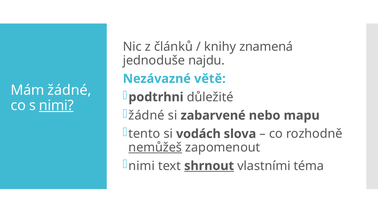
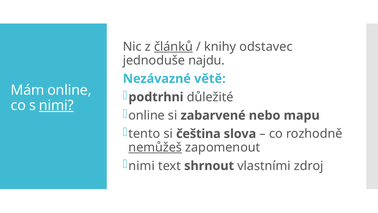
článků underline: none -> present
znamená: znamená -> odstavec
Mám žádné: žádné -> online
žádné at (147, 115): žádné -> online
vodách: vodách -> čeština
shrnout underline: present -> none
téma: téma -> zdroj
